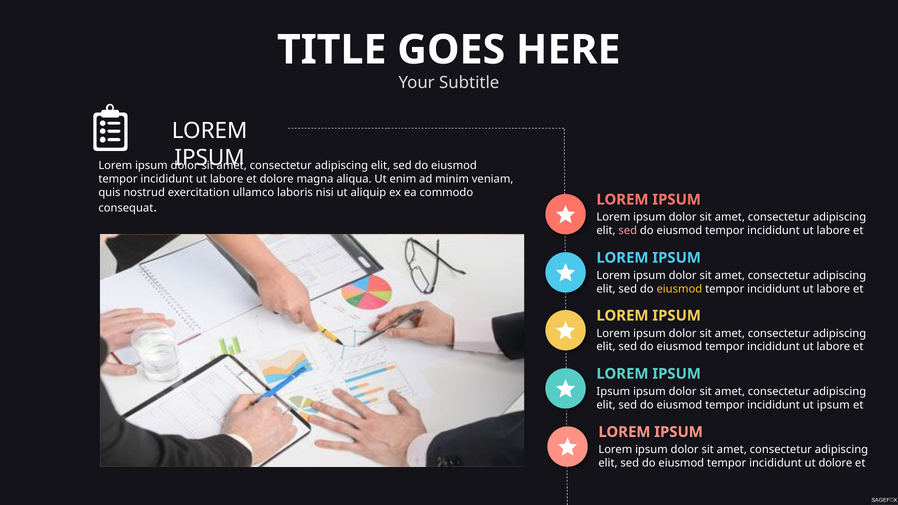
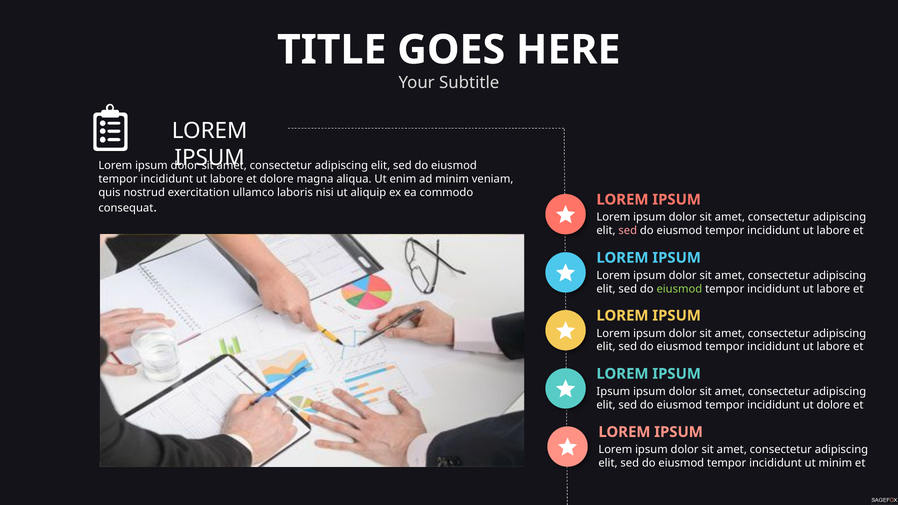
eiusmod at (679, 289) colour: yellow -> light green
ut ipsum: ipsum -> dolore
ut dolore: dolore -> minim
